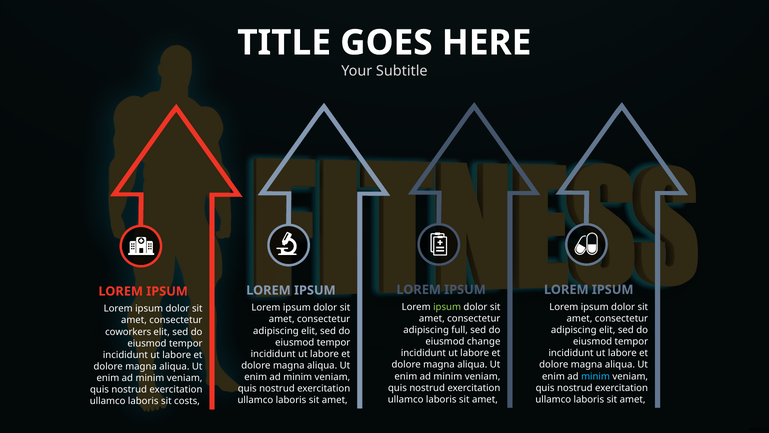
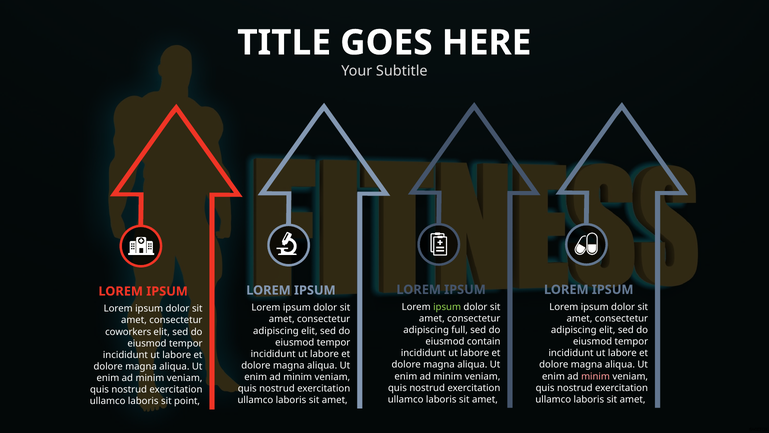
change: change -> contain
minim at (596, 376) colour: light blue -> pink
costs: costs -> point
